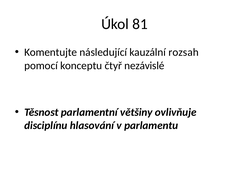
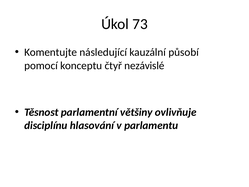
81: 81 -> 73
rozsah: rozsah -> působí
